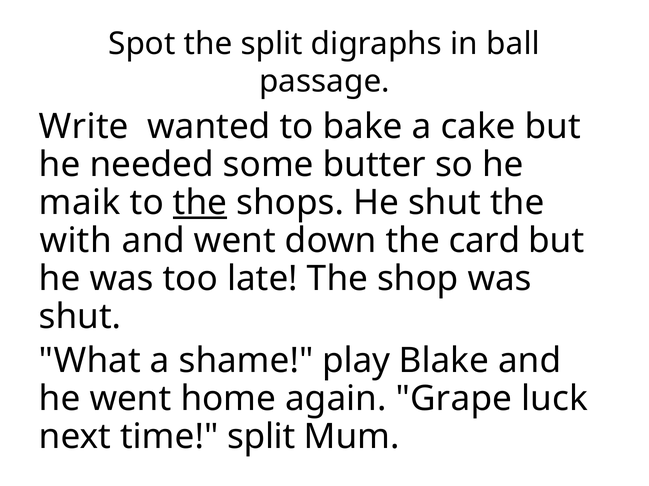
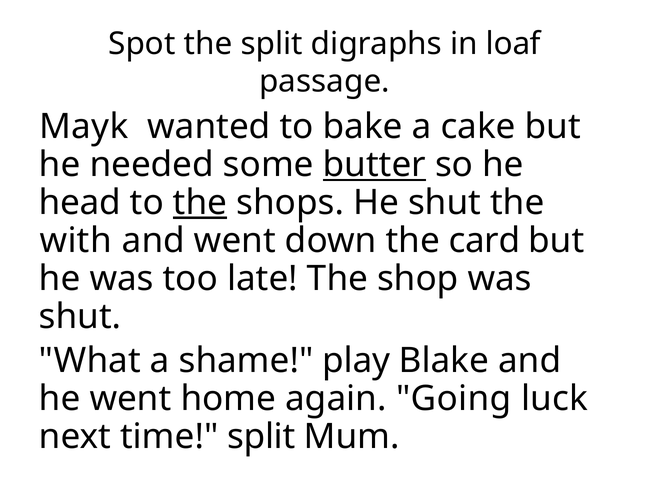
ball: ball -> loaf
Write: Write -> Mayk
butter underline: none -> present
maik: maik -> head
Grape: Grape -> Going
